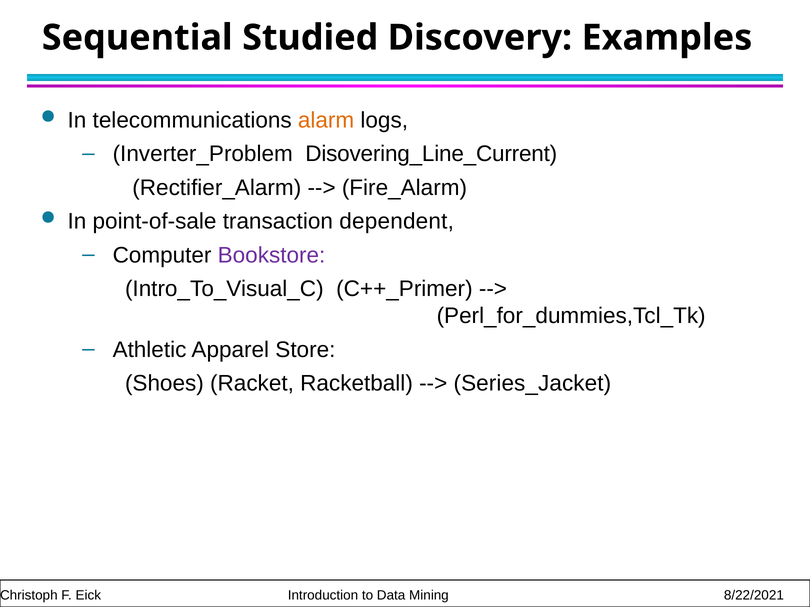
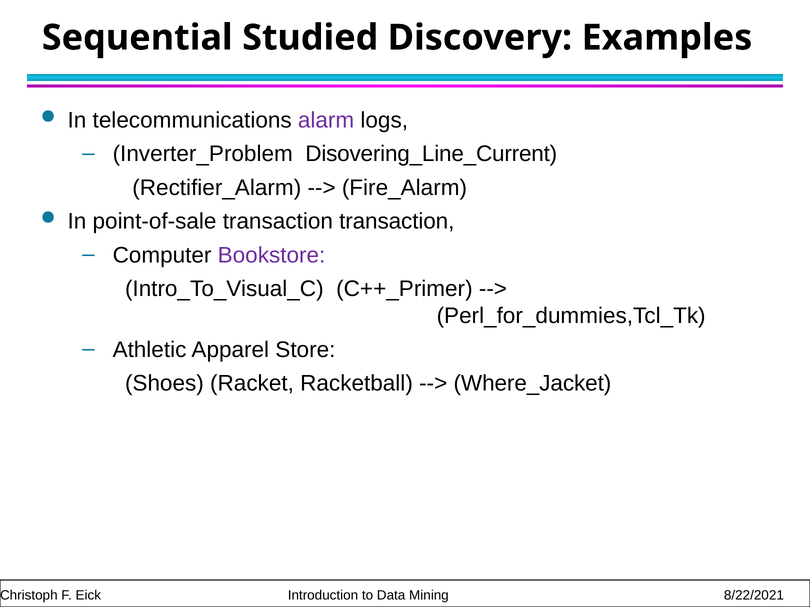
alarm colour: orange -> purple
transaction dependent: dependent -> transaction
Series_Jacket: Series_Jacket -> Where_Jacket
